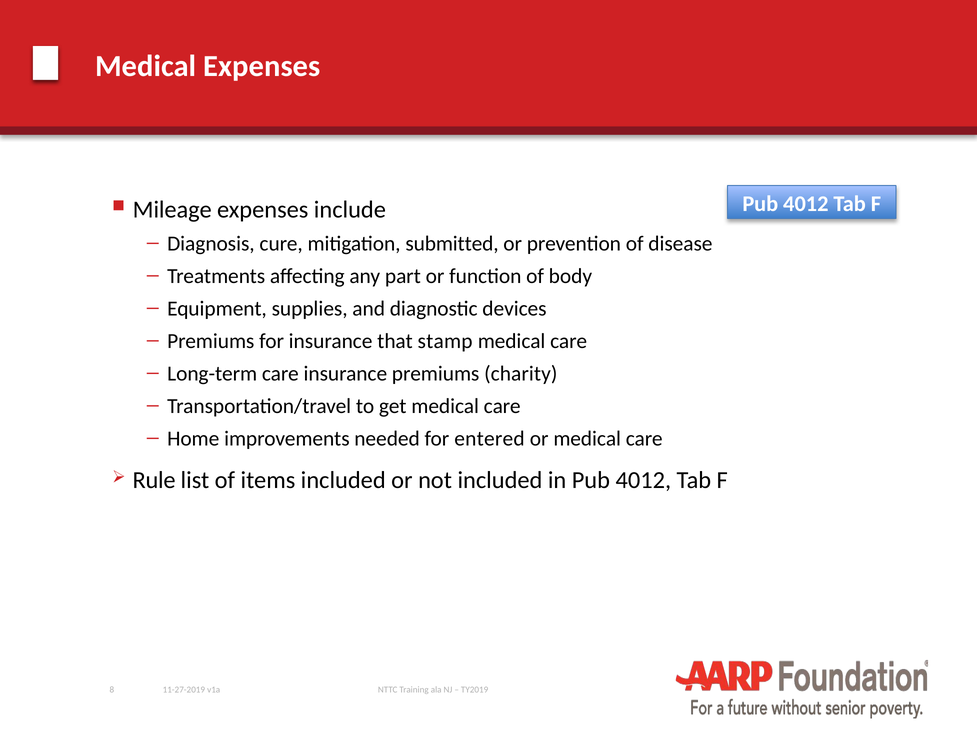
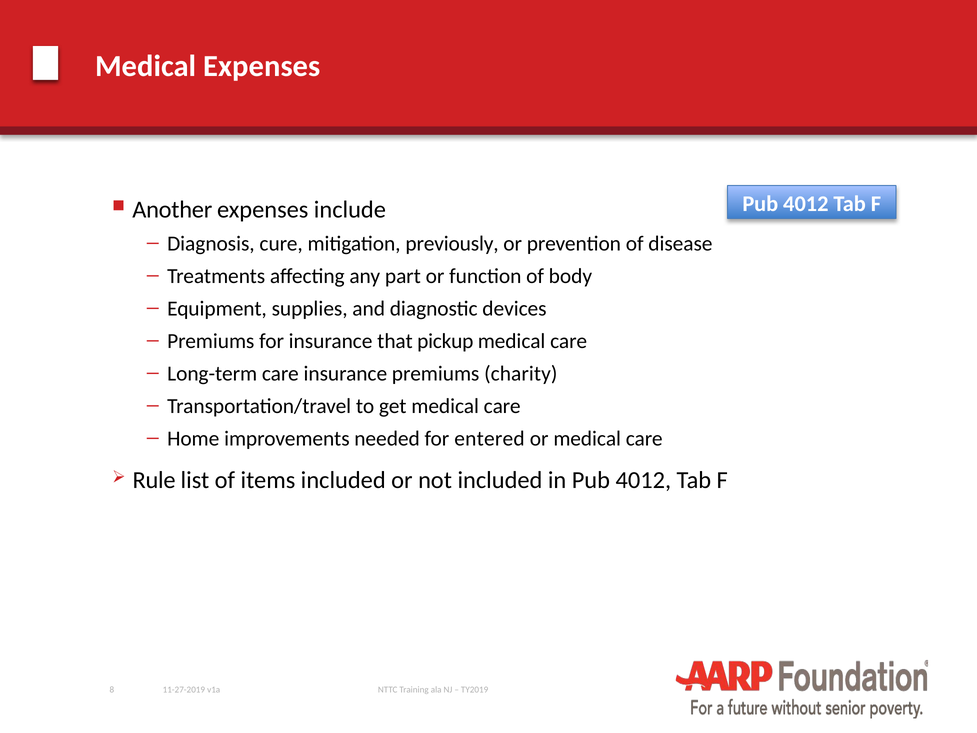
Mileage: Mileage -> Another
submitted: submitted -> previously
stamp: stamp -> pickup
